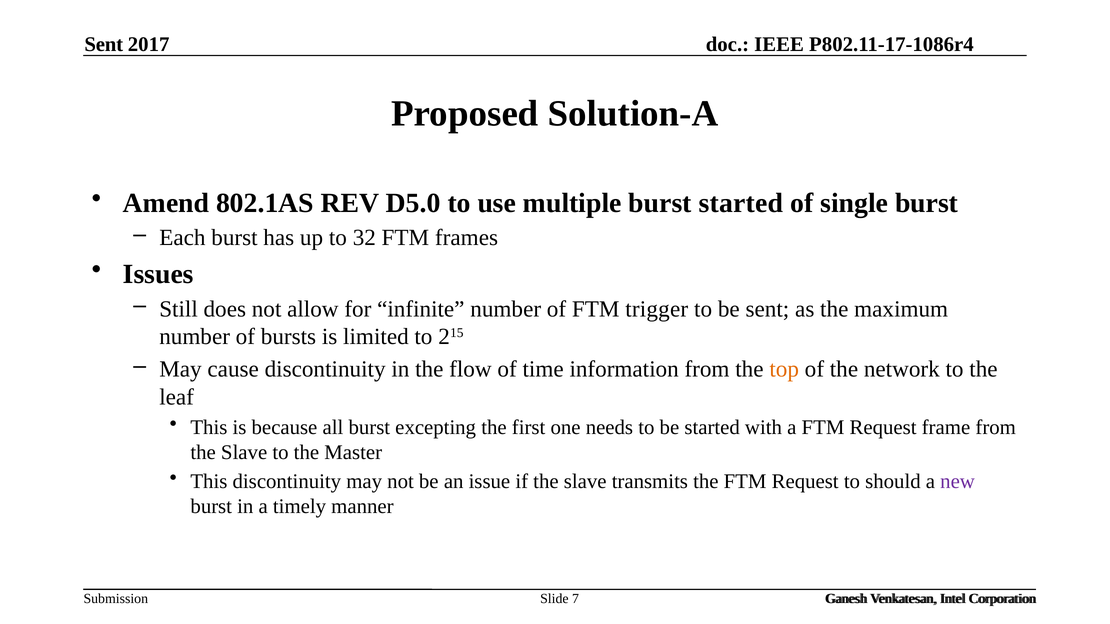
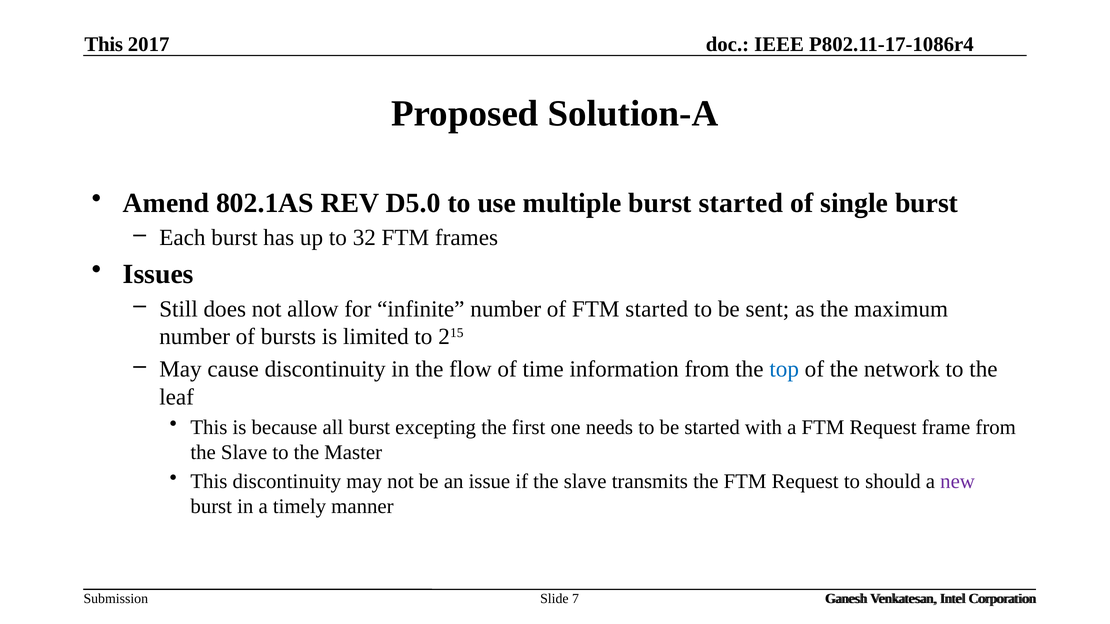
Sent at (104, 44): Sent -> This
FTM trigger: trigger -> started
top colour: orange -> blue
